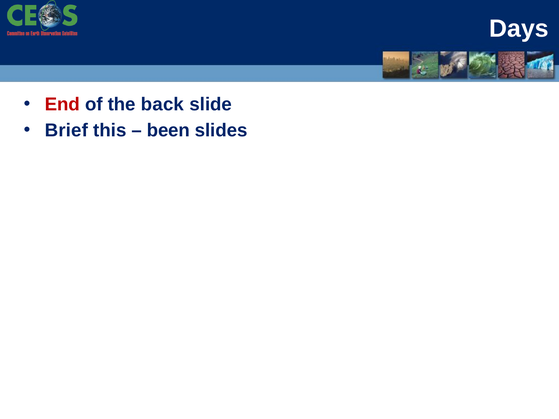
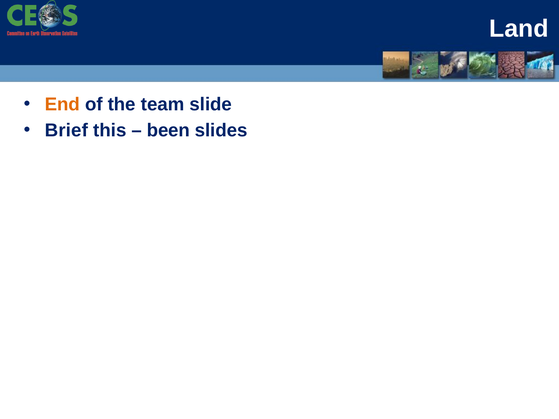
Days: Days -> Land
End colour: red -> orange
back: back -> team
